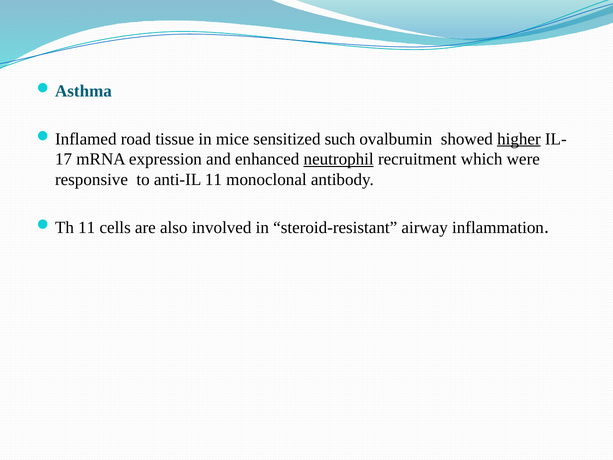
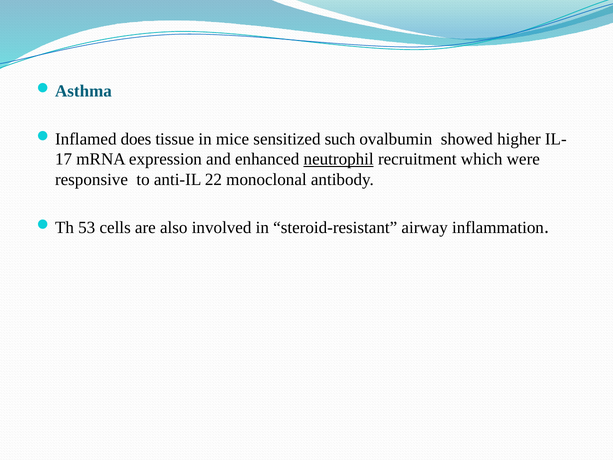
road: road -> does
higher underline: present -> none
anti-IL 11: 11 -> 22
11 at (87, 227): 11 -> 53
